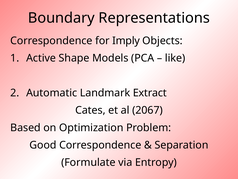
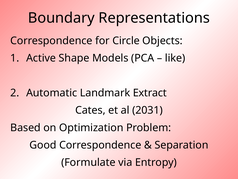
Imply: Imply -> Circle
2067: 2067 -> 2031
